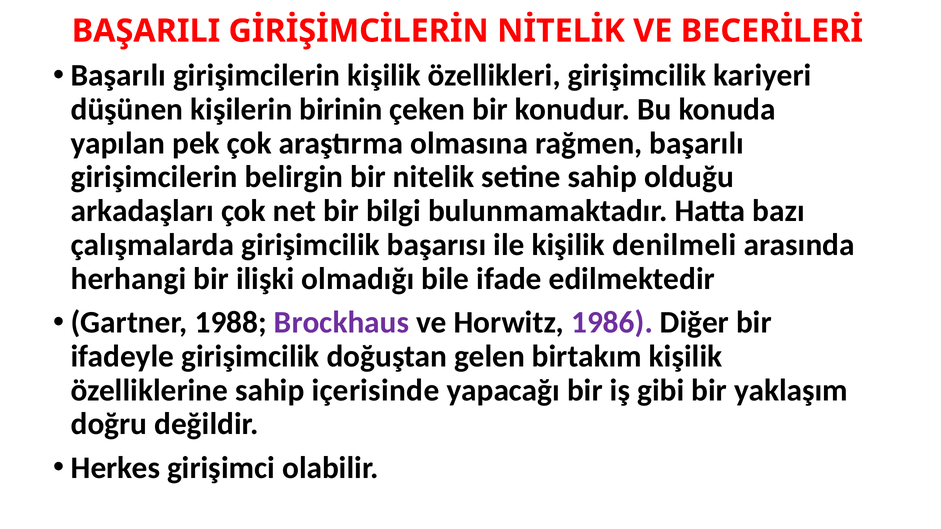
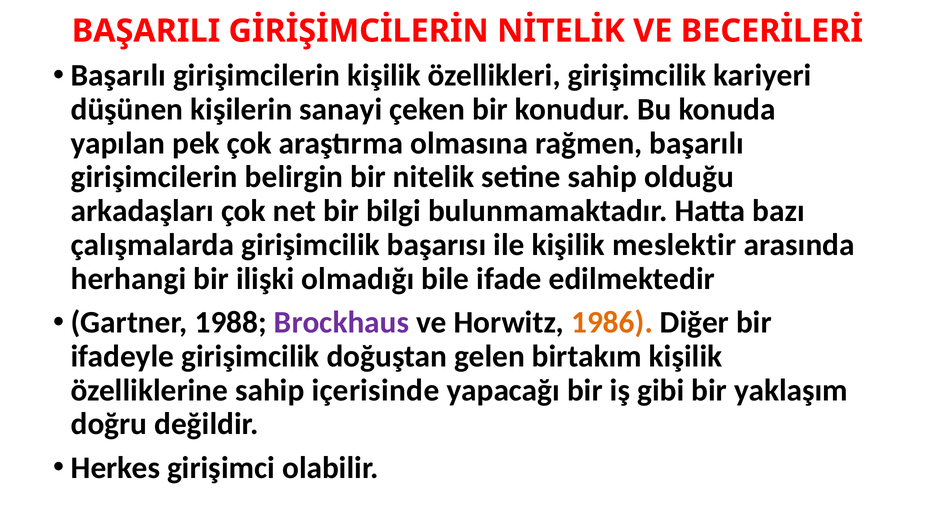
birinin: birinin -> sanayi
denilmeli: denilmeli -> meslektir
1986 colour: purple -> orange
